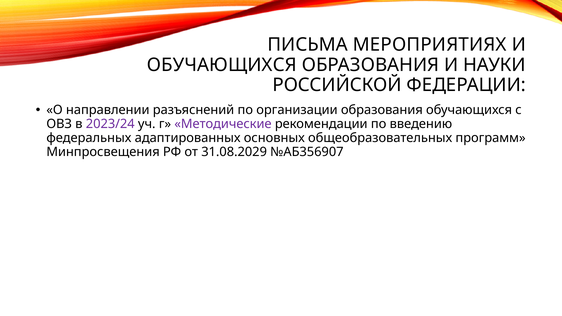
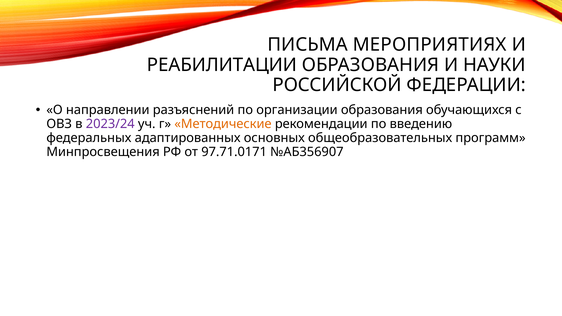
ОБУЧАЮЩИХСЯ at (222, 65): ОБУЧАЮЩИХСЯ -> РЕАБИЛИТАЦИИ
Методические colour: purple -> orange
31.08.2029: 31.08.2029 -> 97.71.0171
